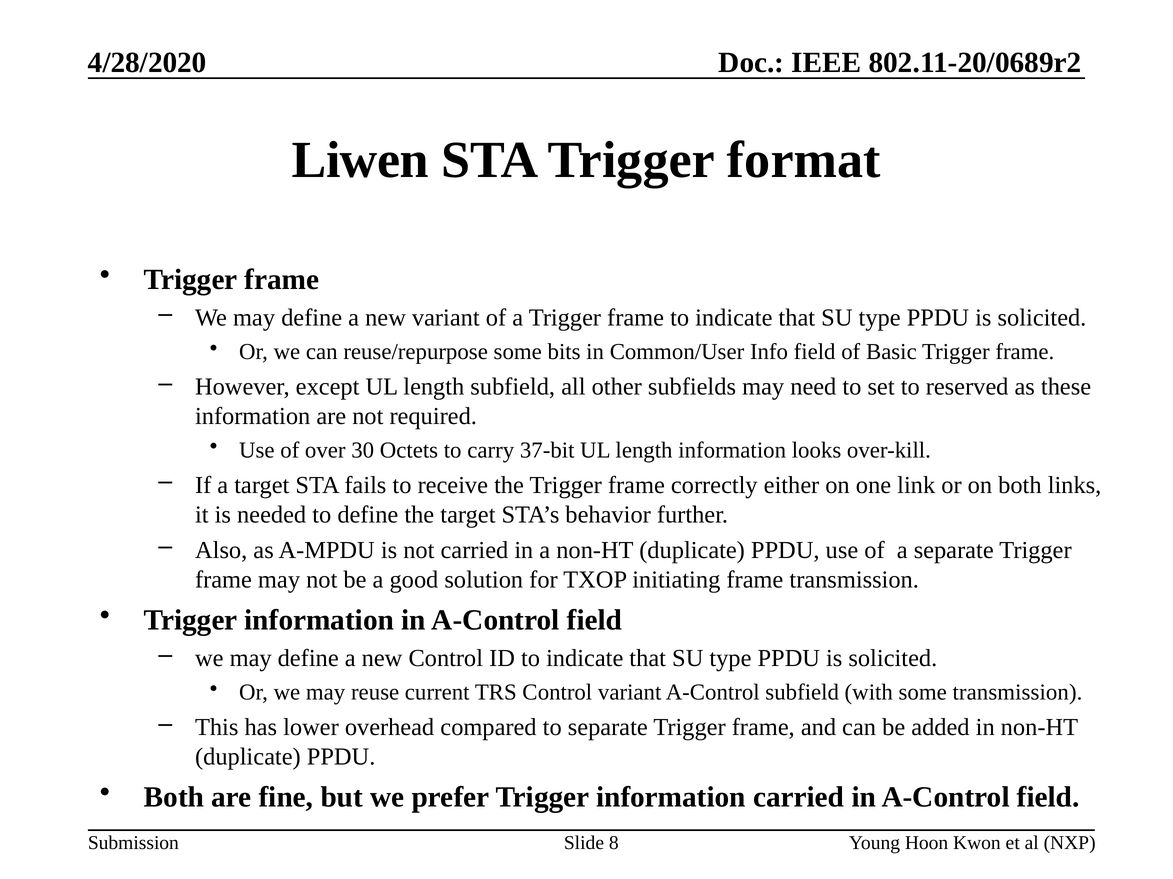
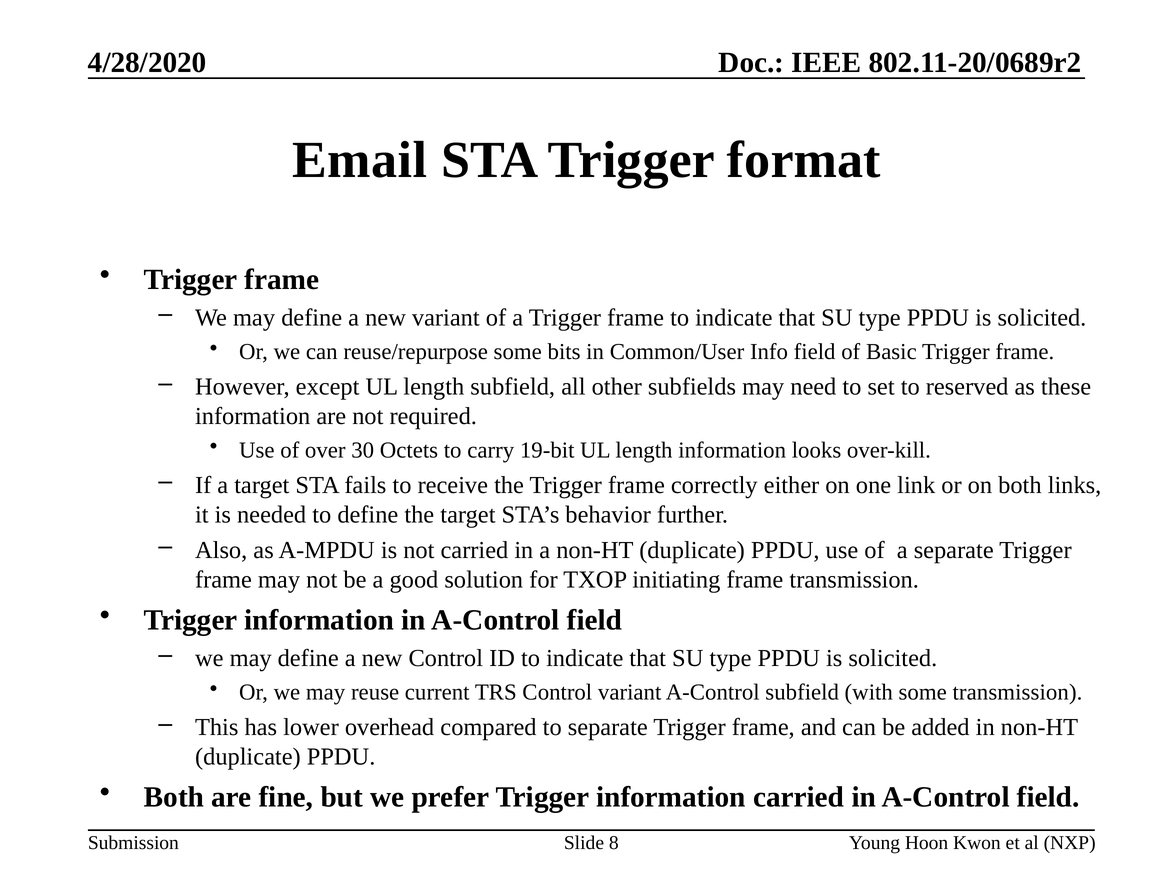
Liwen: Liwen -> Email
37-bit: 37-bit -> 19-bit
